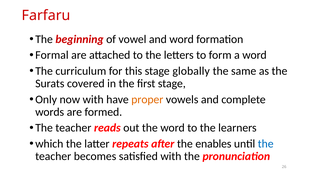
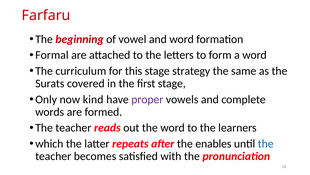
globally: globally -> strategy
now with: with -> kind
proper colour: orange -> purple
